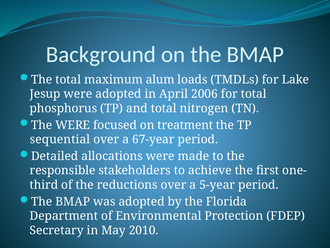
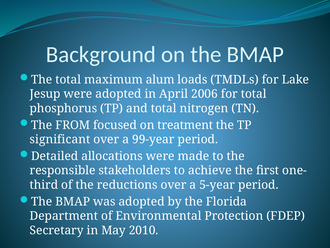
The WERE: WERE -> FROM
sequential: sequential -> significant
67-year: 67-year -> 99-year
